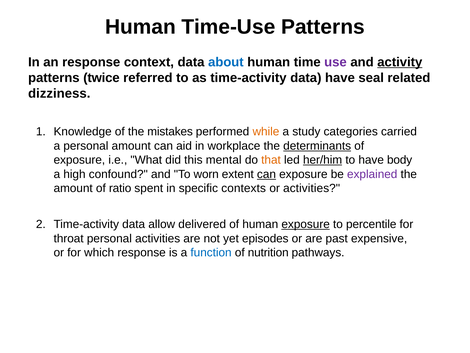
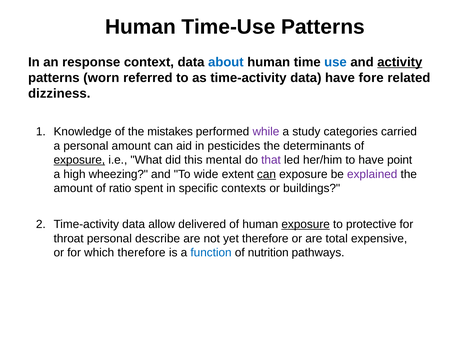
use colour: purple -> blue
twice: twice -> worn
seal: seal -> fore
while colour: orange -> purple
workplace: workplace -> pesticides
determinants underline: present -> none
exposure at (79, 160) underline: none -> present
that colour: orange -> purple
her/him underline: present -> none
body: body -> point
confound: confound -> wheezing
worn: worn -> wide
or activities: activities -> buildings
percentile: percentile -> protective
personal activities: activities -> describe
yet episodes: episodes -> therefore
past: past -> total
which response: response -> therefore
